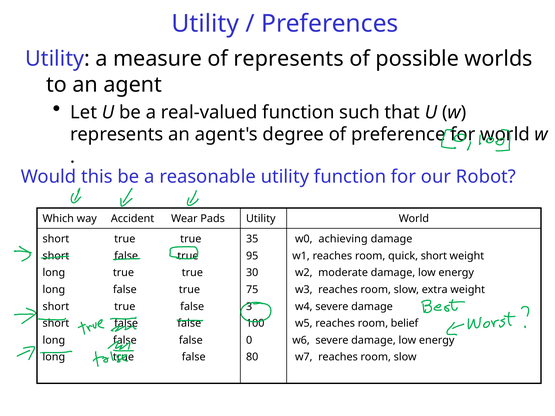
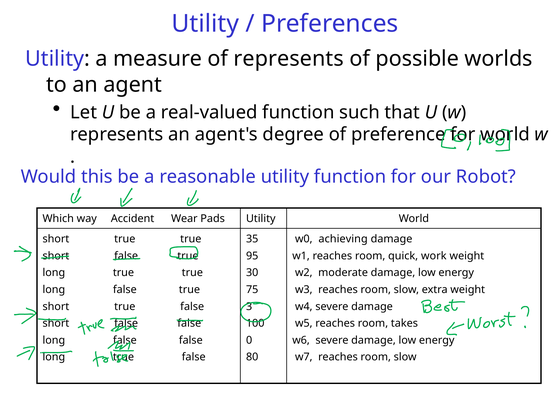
quick short: short -> work
belief: belief -> takes
